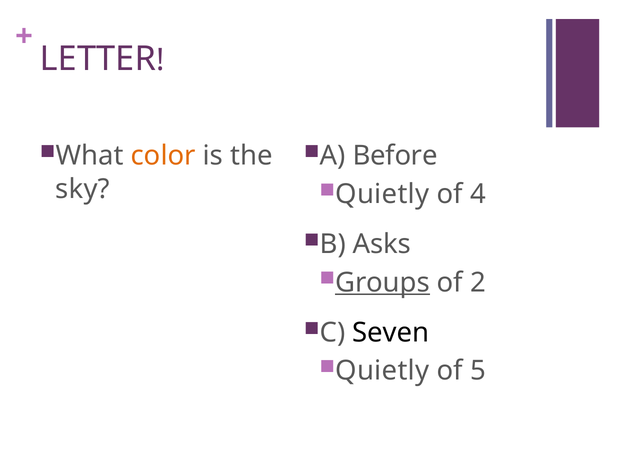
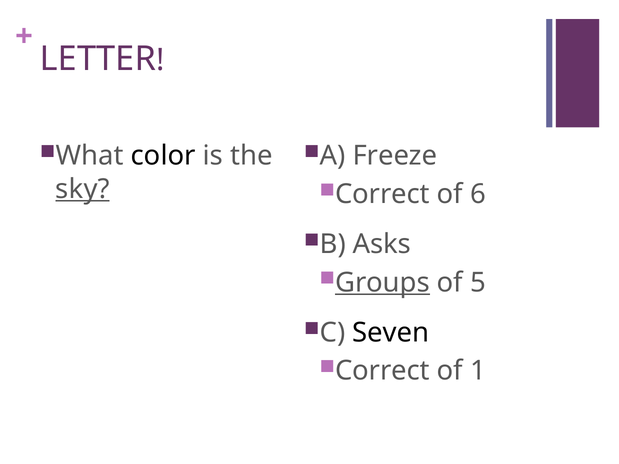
color colour: orange -> black
Before: Before -> Freeze
sky underline: none -> present
Quietly at (382, 194): Quietly -> Correct
4: 4 -> 6
2: 2 -> 5
Quietly at (382, 371): Quietly -> Correct
5: 5 -> 1
